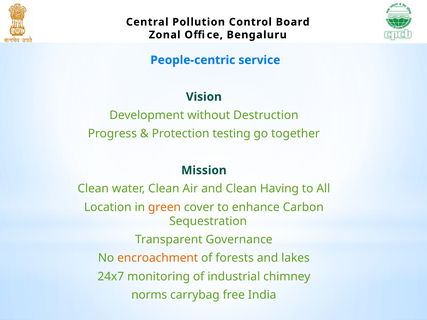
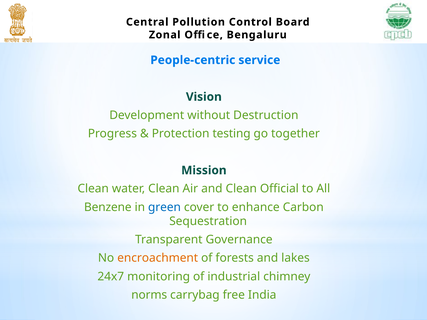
Having: Having -> Official
Location: Location -> Benzene
green colour: orange -> blue
